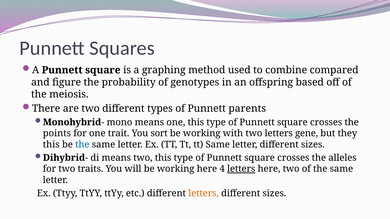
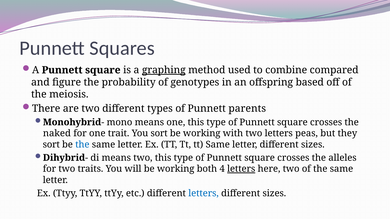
graphing underline: none -> present
points: points -> naked
gene: gene -> peas
this at (51, 145): this -> sort
working here: here -> both
letters at (204, 194) colour: orange -> blue
